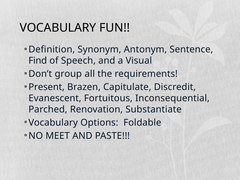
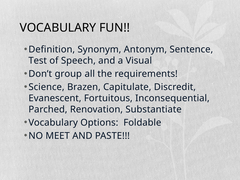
Find: Find -> Test
Present: Present -> Science
